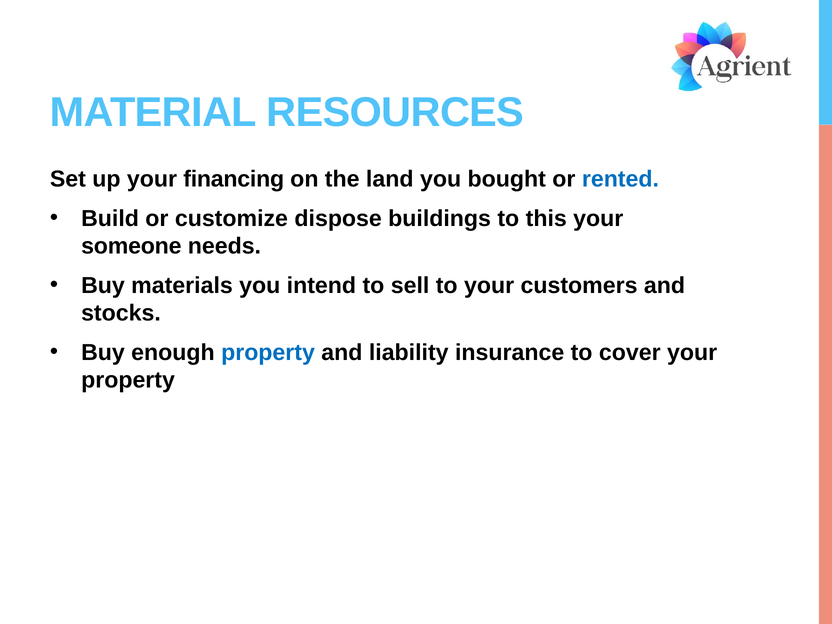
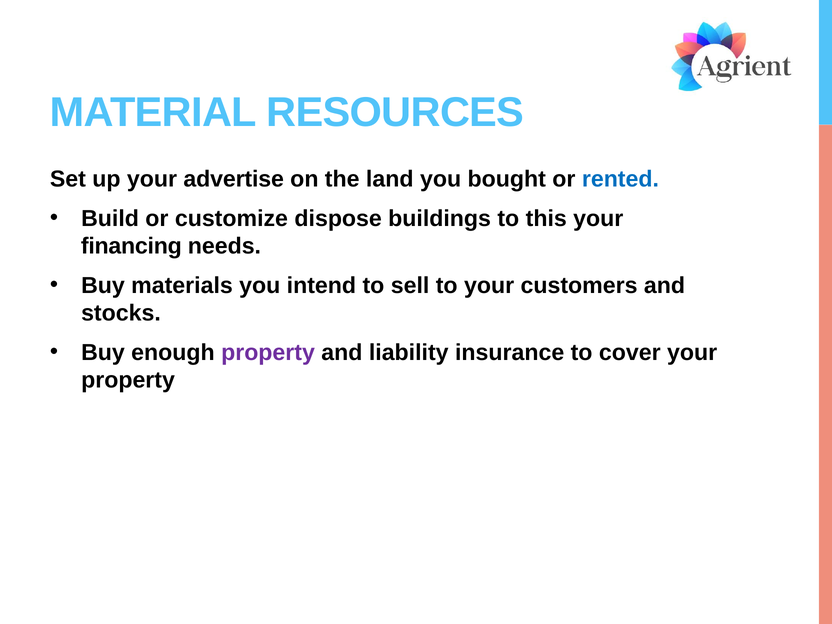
financing: financing -> advertise
someone: someone -> financing
property at (268, 353) colour: blue -> purple
